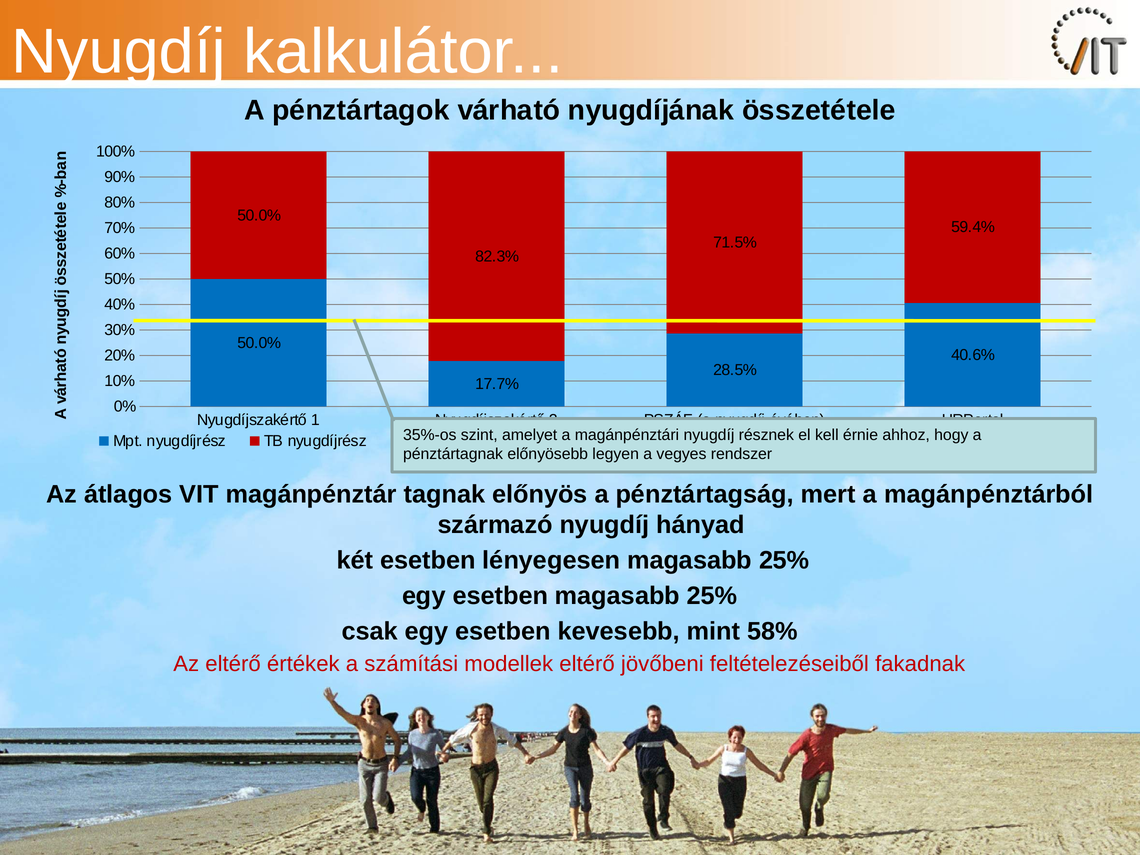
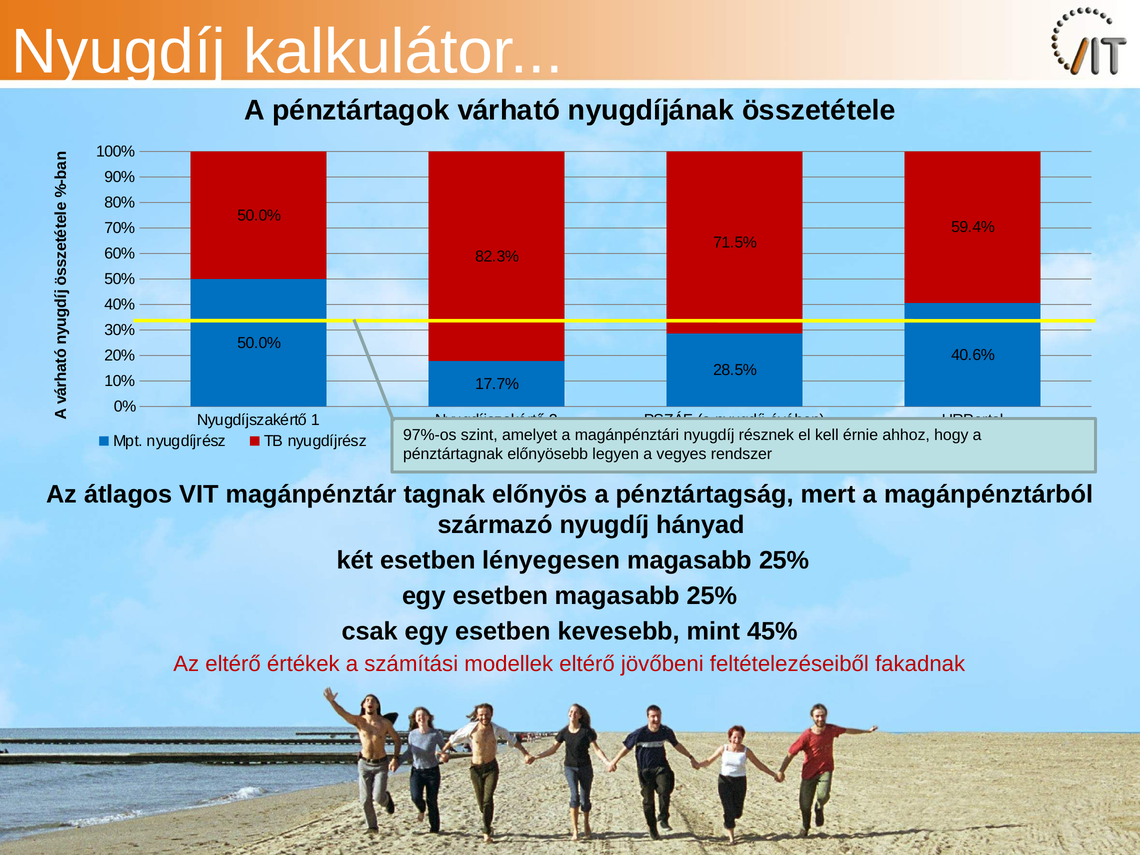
35%-os: 35%-os -> 97%-os
58%: 58% -> 45%
